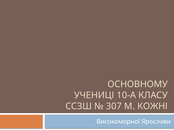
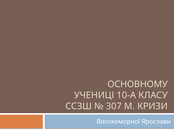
КОЖНІ: КОЖНІ -> КРИЗИ
